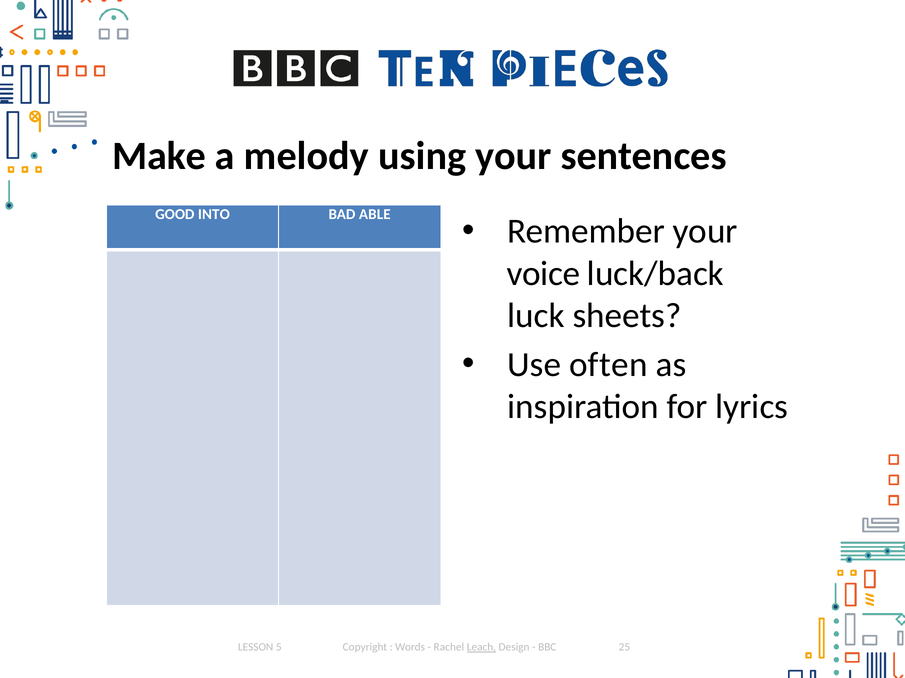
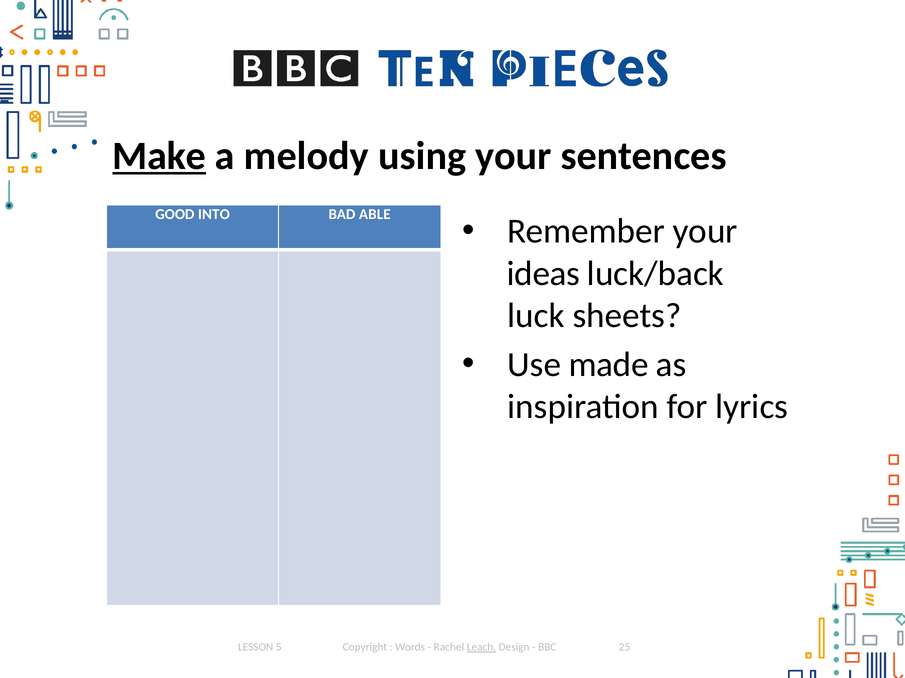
Make underline: none -> present
voice: voice -> ideas
often: often -> made
